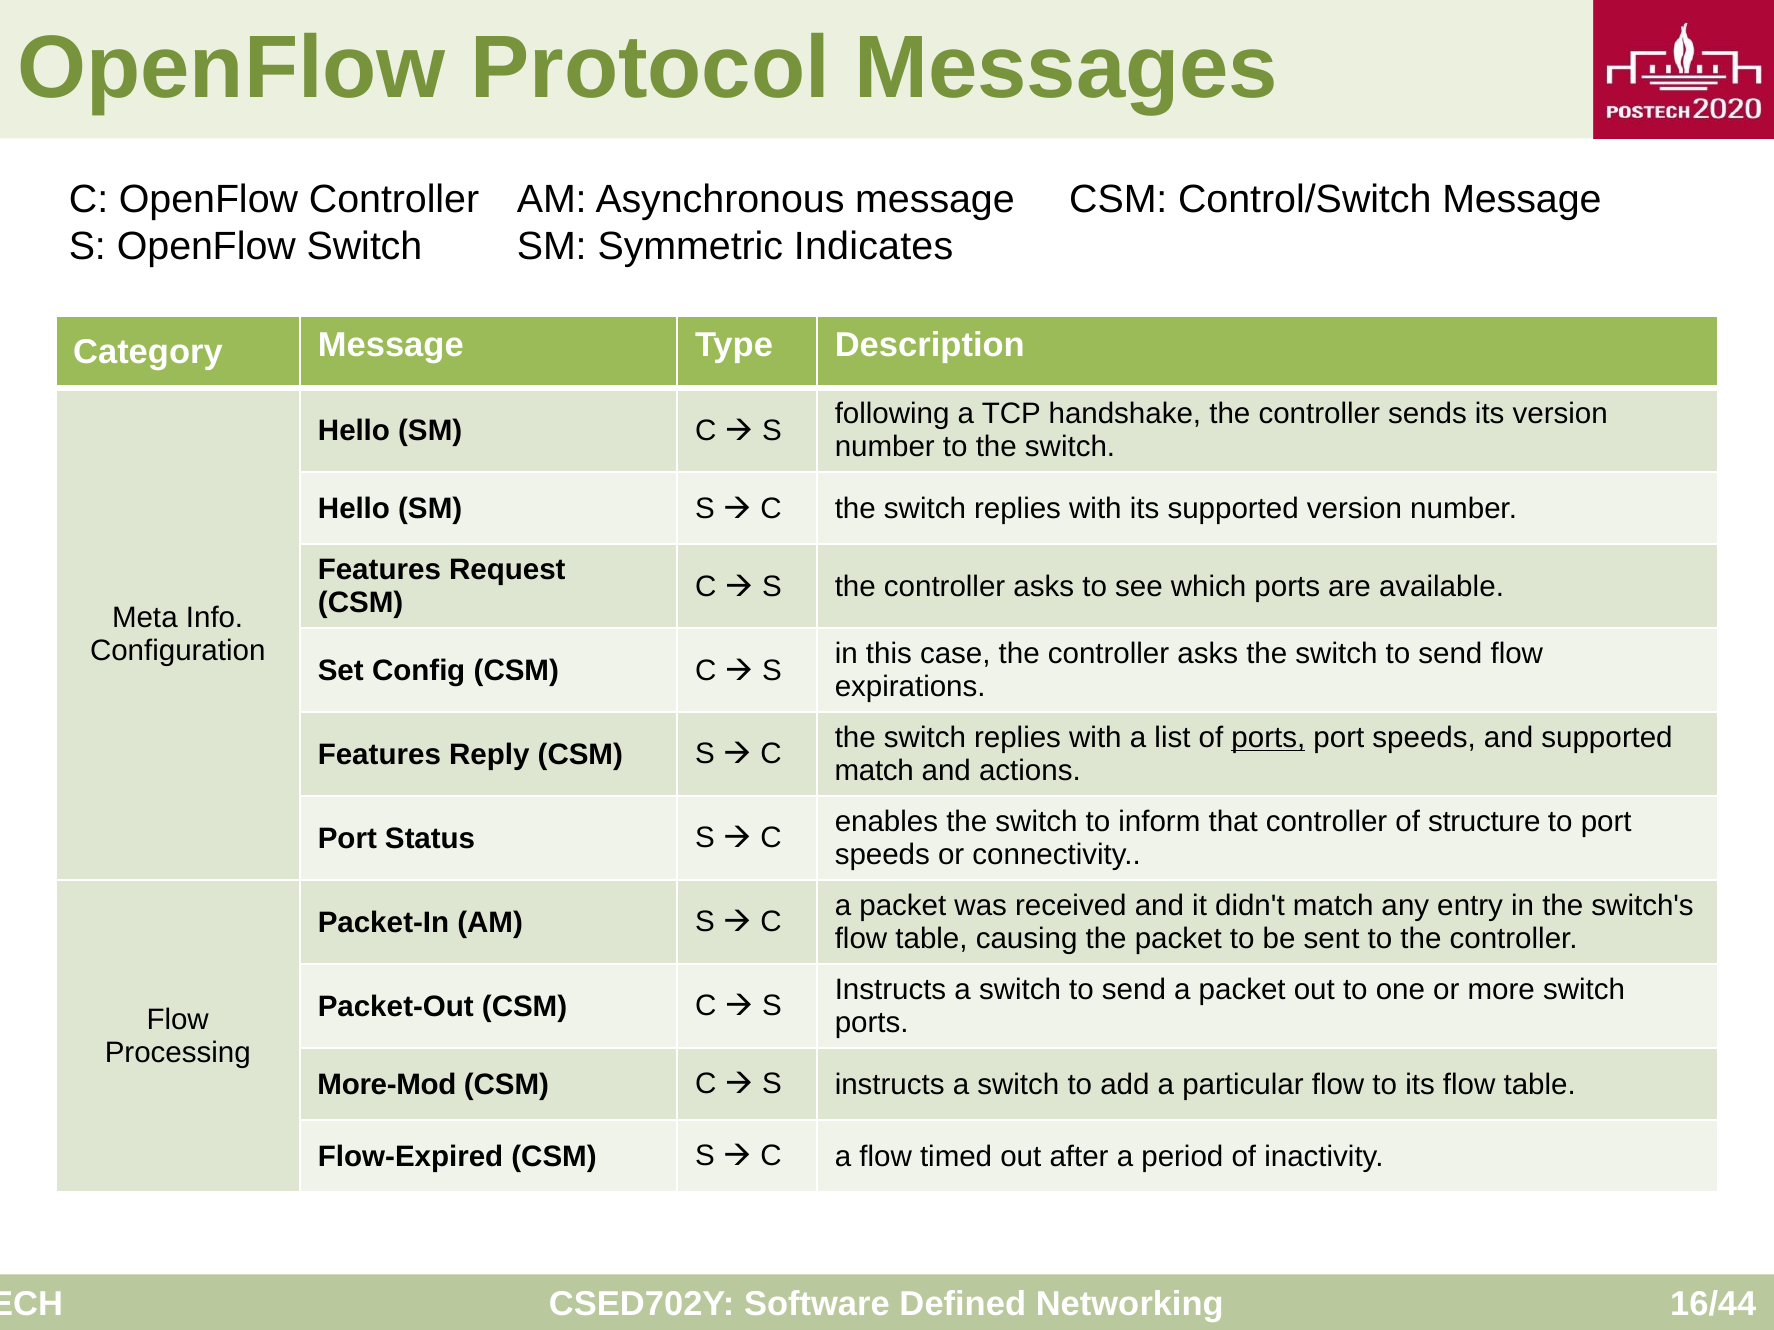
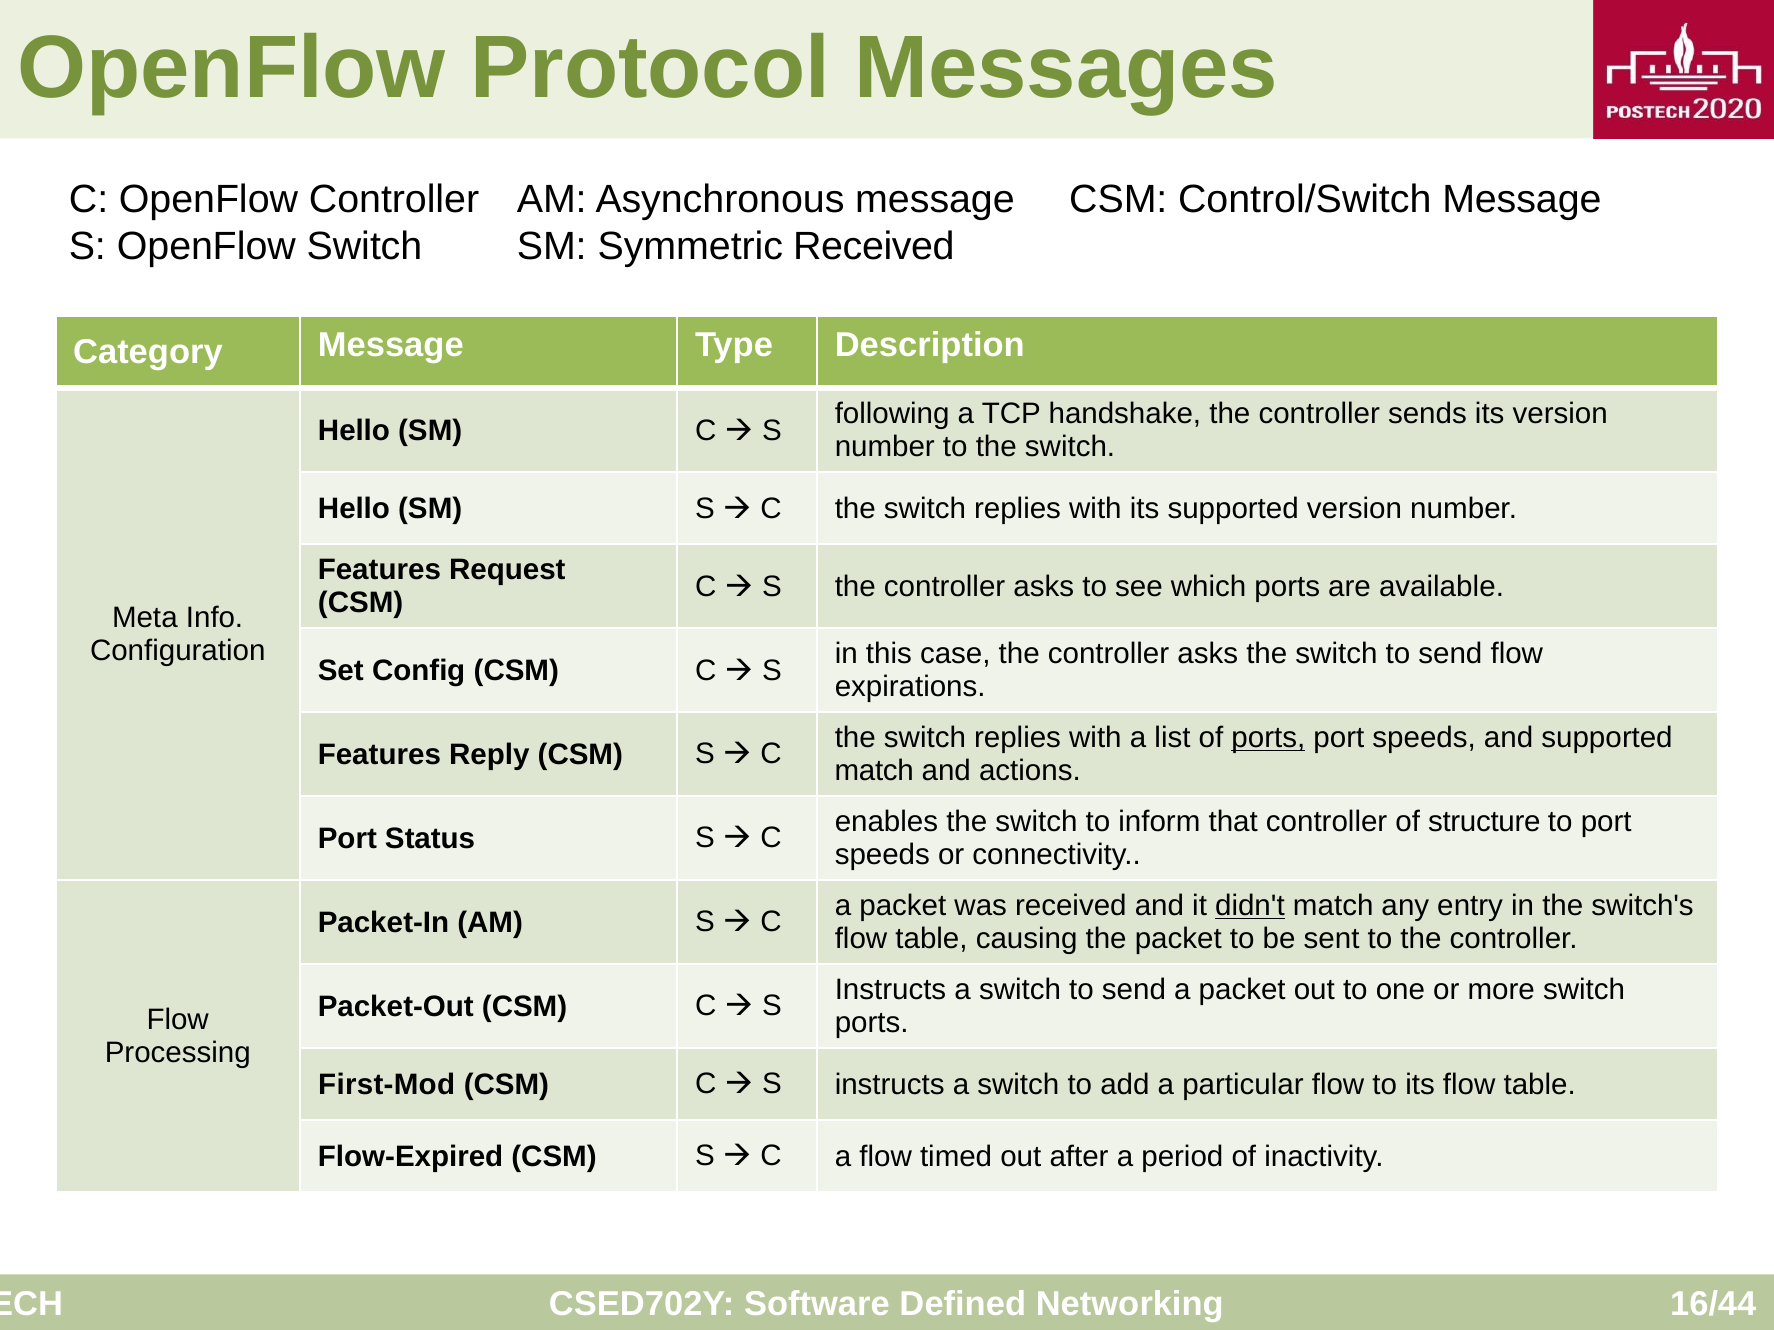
Symmetric Indicates: Indicates -> Received
didn't underline: none -> present
More-Mod: More-Mod -> First-Mod
